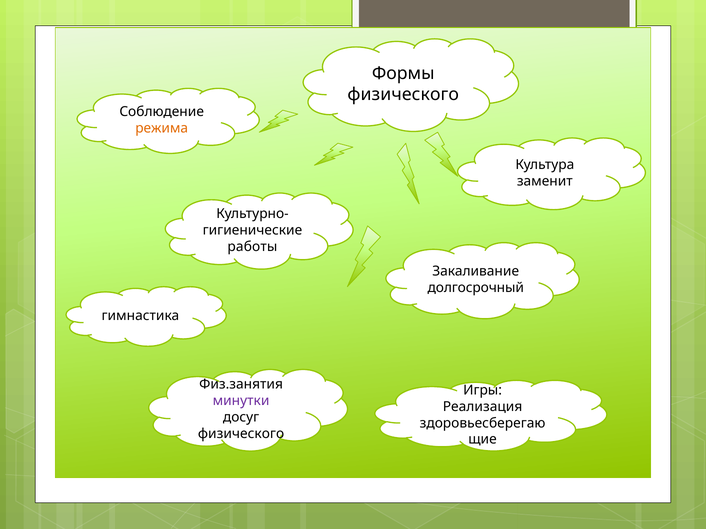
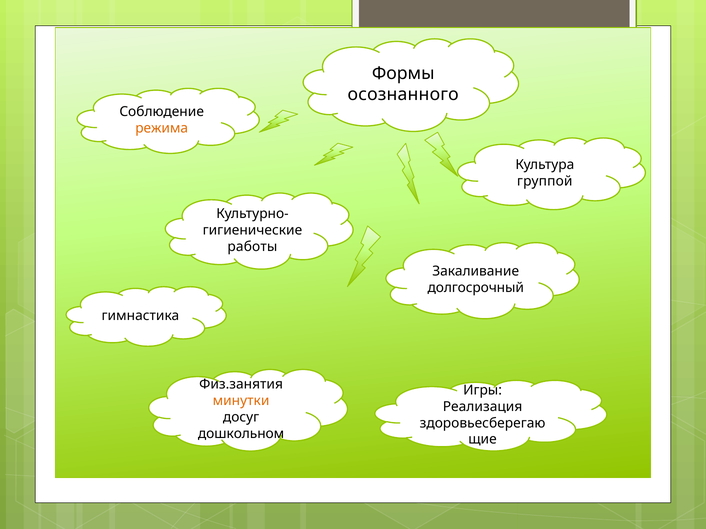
физического at (403, 95): физического -> осознанного
заменит: заменит -> группой
минутки colour: purple -> orange
физического at (241, 434): физического -> дошкольном
